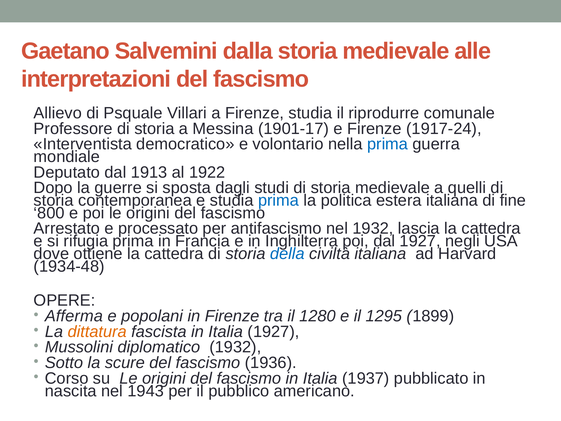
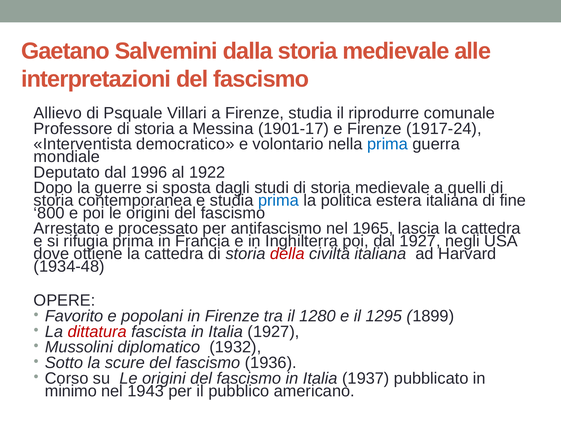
1913: 1913 -> 1996
nel 1932: 1932 -> 1965
della colour: blue -> red
Afferma: Afferma -> Favorito
dittatura colour: orange -> red
nascita: nascita -> minimo
